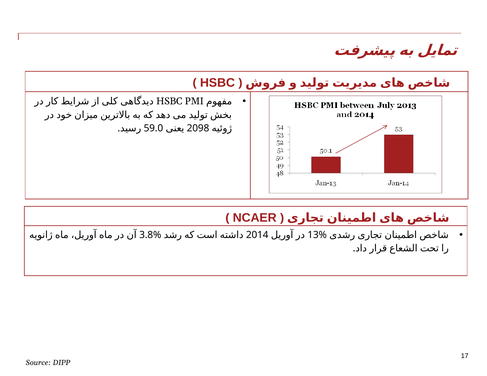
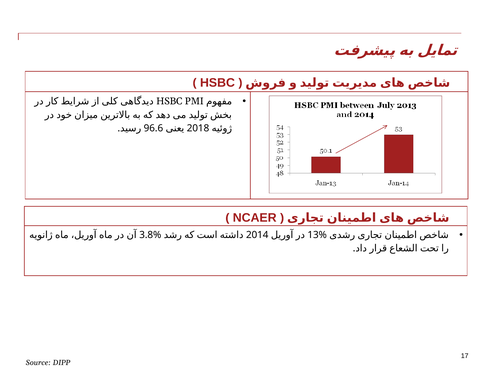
59.0: 59.0 -> 96.6
2098: 2098 -> 2018
